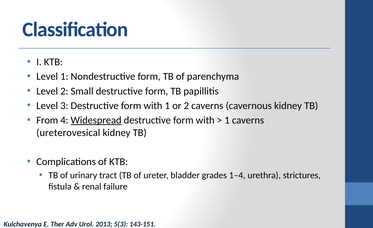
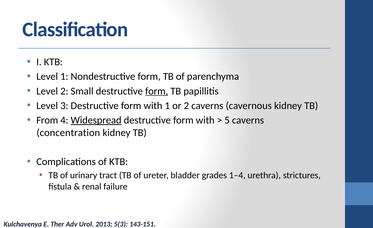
form at (157, 91) underline: none -> present
1 at (227, 120): 1 -> 5
ureterovesical: ureterovesical -> concentration
